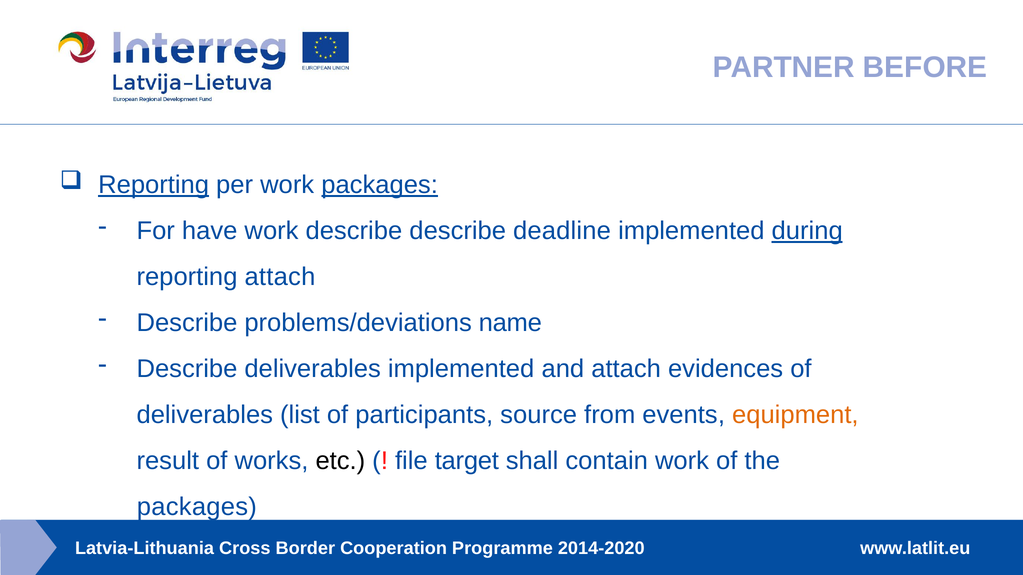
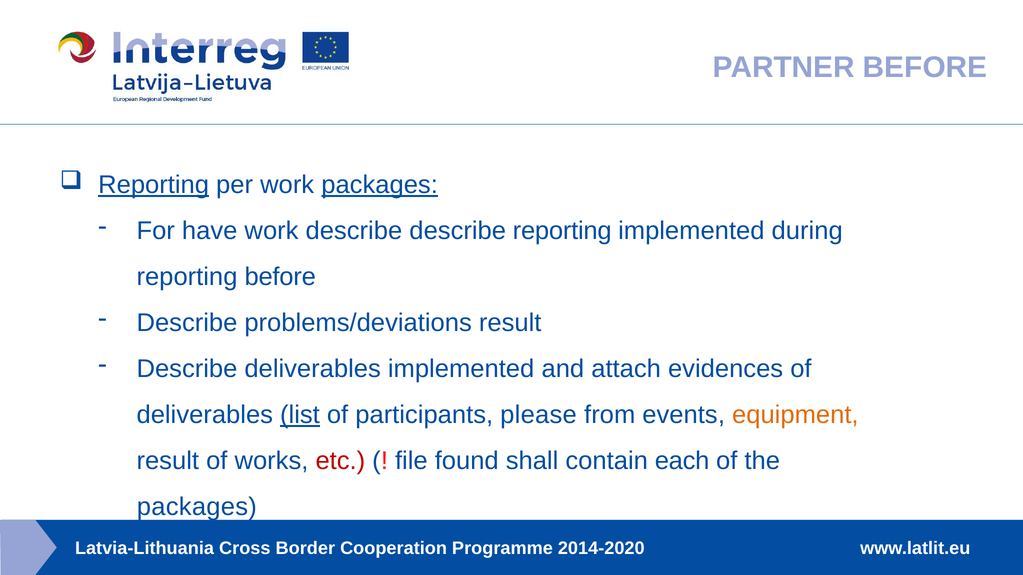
describe deadline: deadline -> reporting
during underline: present -> none
reporting attach: attach -> before
problems/deviations name: name -> result
list underline: none -> present
source: source -> please
etc colour: black -> red
target: target -> found
contain work: work -> each
